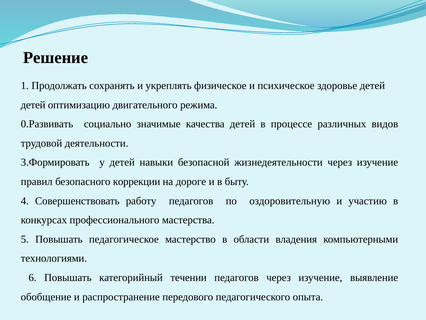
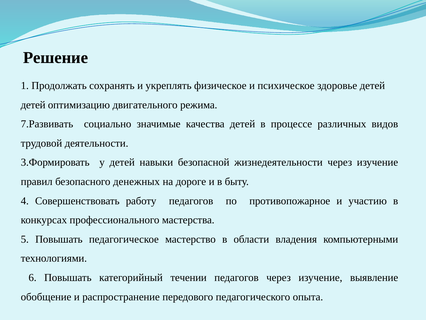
0.Развивать: 0.Развивать -> 7.Развивать
коррекции: коррекции -> денежных
оздоровительную: оздоровительную -> противопожарное
